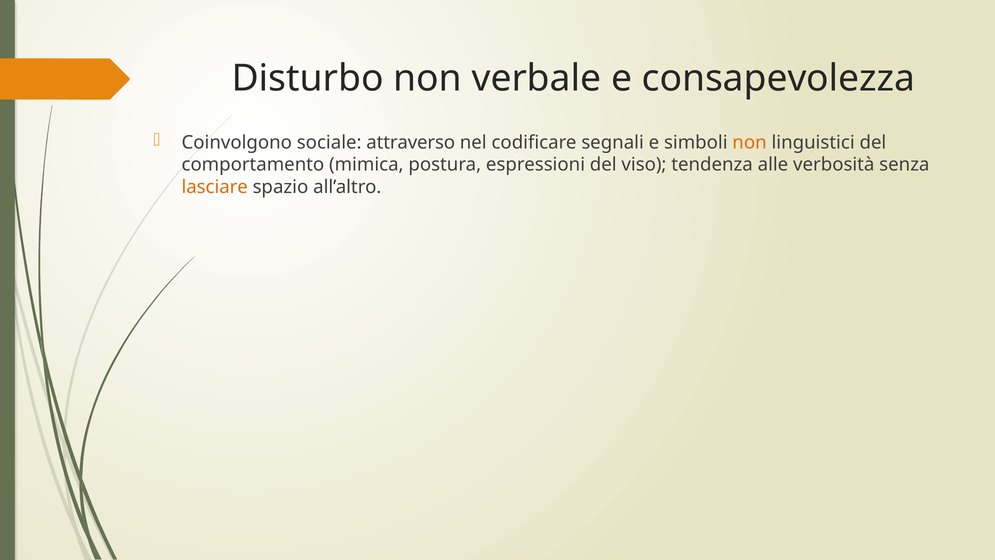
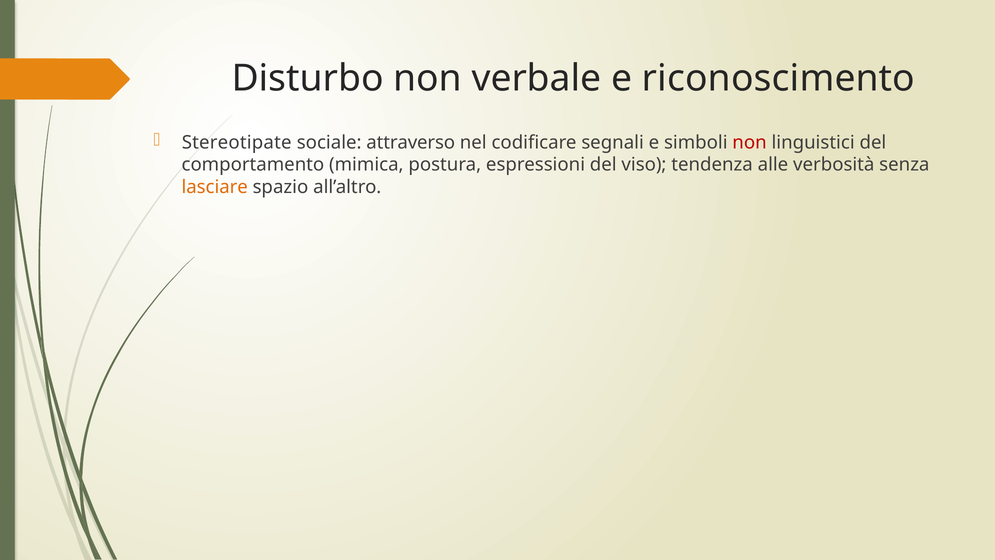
consapevolezza: consapevolezza -> riconoscimento
Coinvolgono: Coinvolgono -> Stereotipate
non at (750, 142) colour: orange -> red
